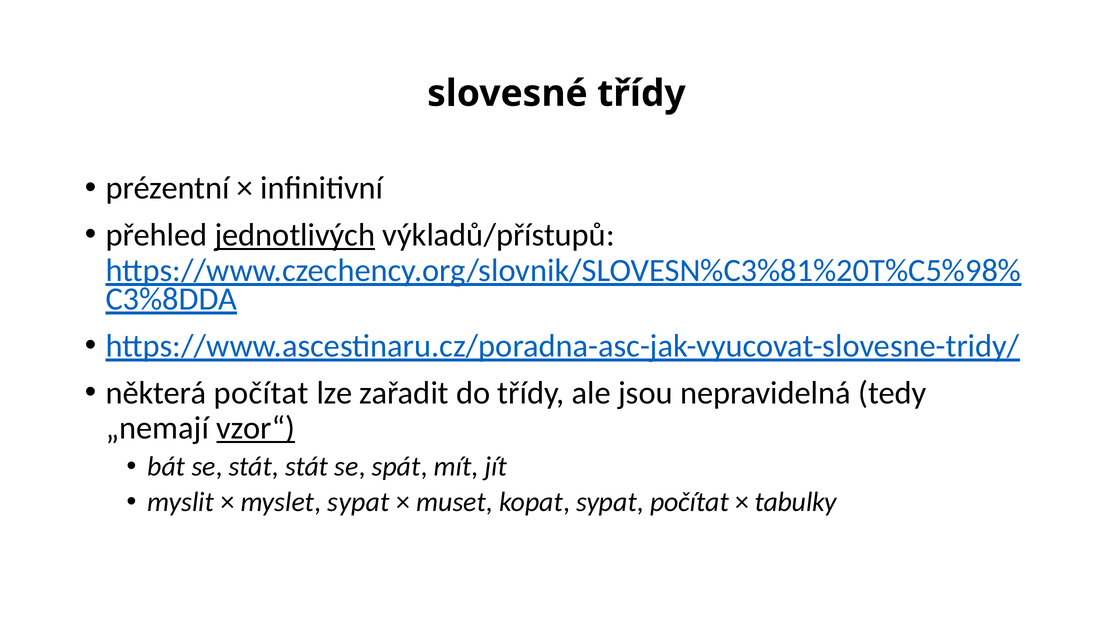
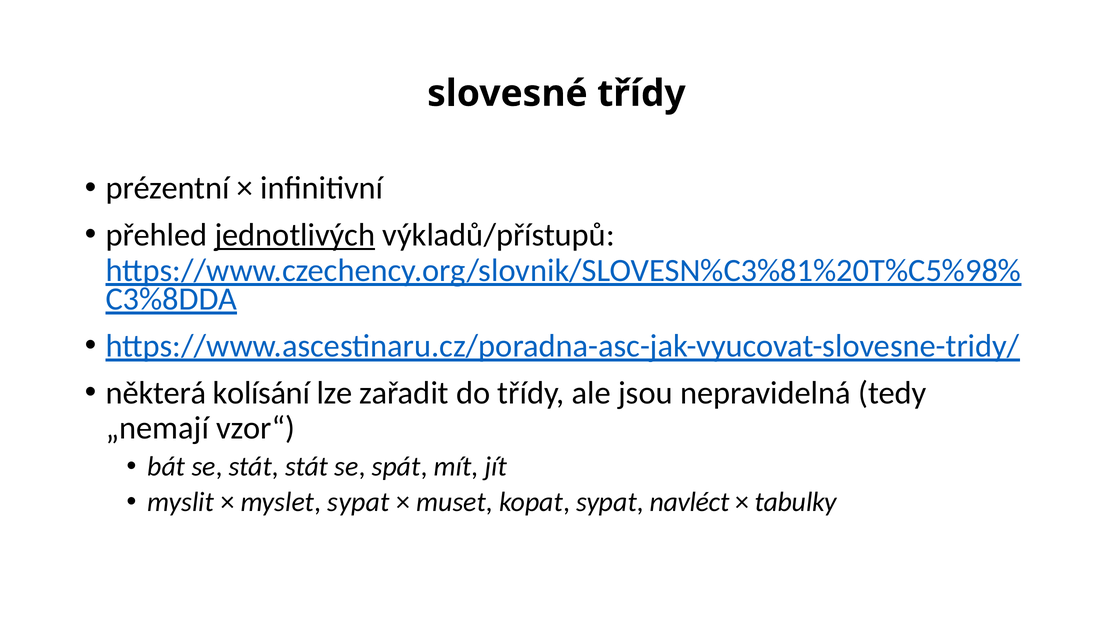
některá počítat: počítat -> kolísání
vzor“ underline: present -> none
sypat počítat: počítat -> navléct
